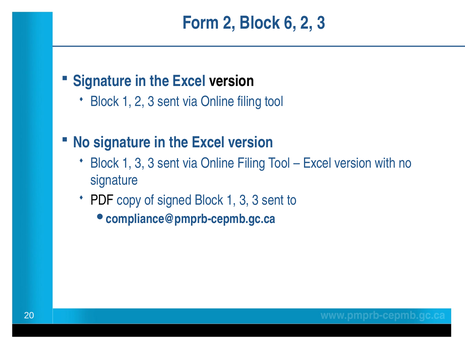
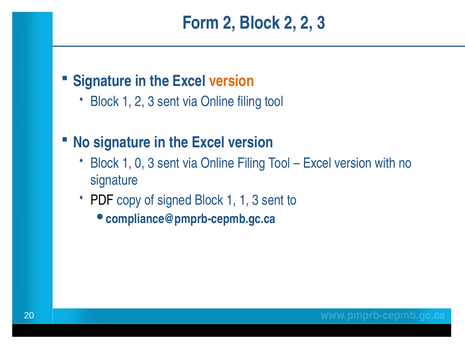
Block 6: 6 -> 2
version at (232, 81) colour: black -> orange
3 at (140, 163): 3 -> 0
signed Block 1 3: 3 -> 1
